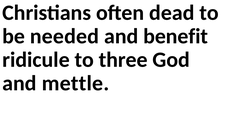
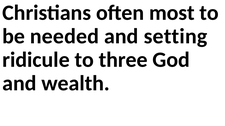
dead: dead -> most
benefit: benefit -> setting
mettle: mettle -> wealth
